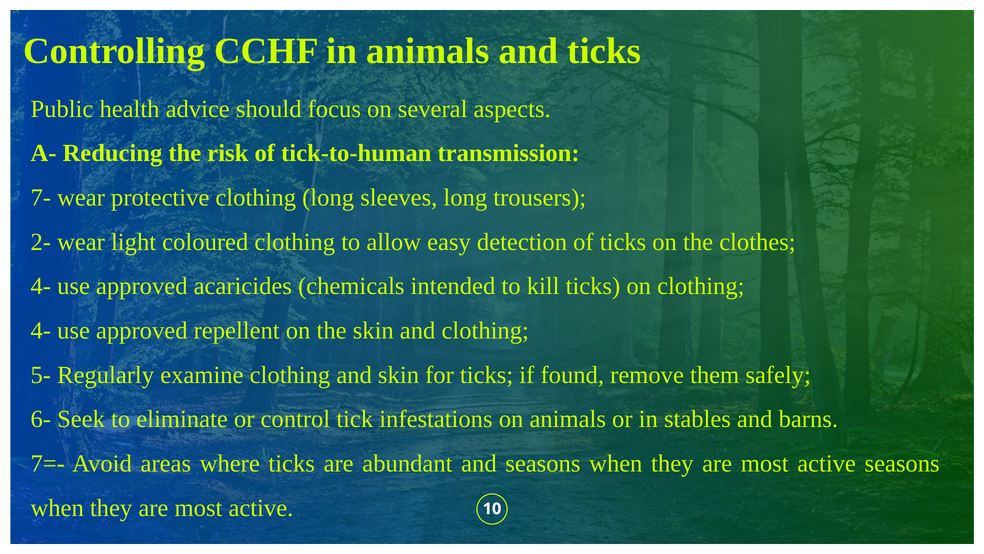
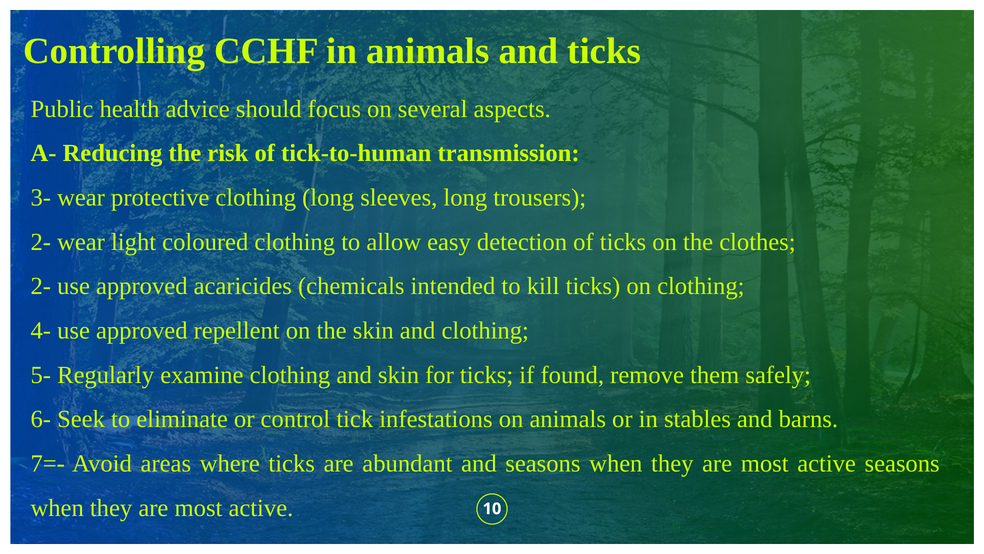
7-: 7- -> 3-
4- at (41, 286): 4- -> 2-
